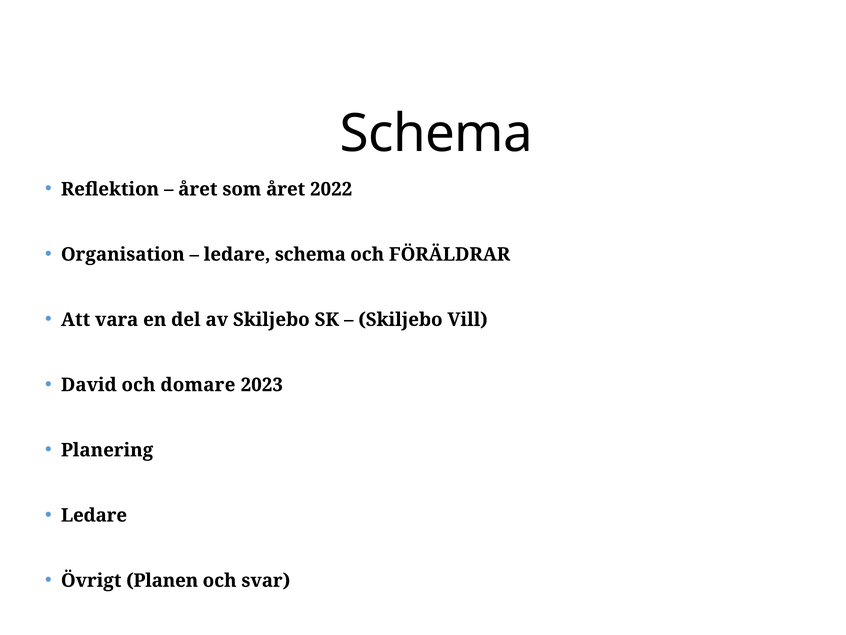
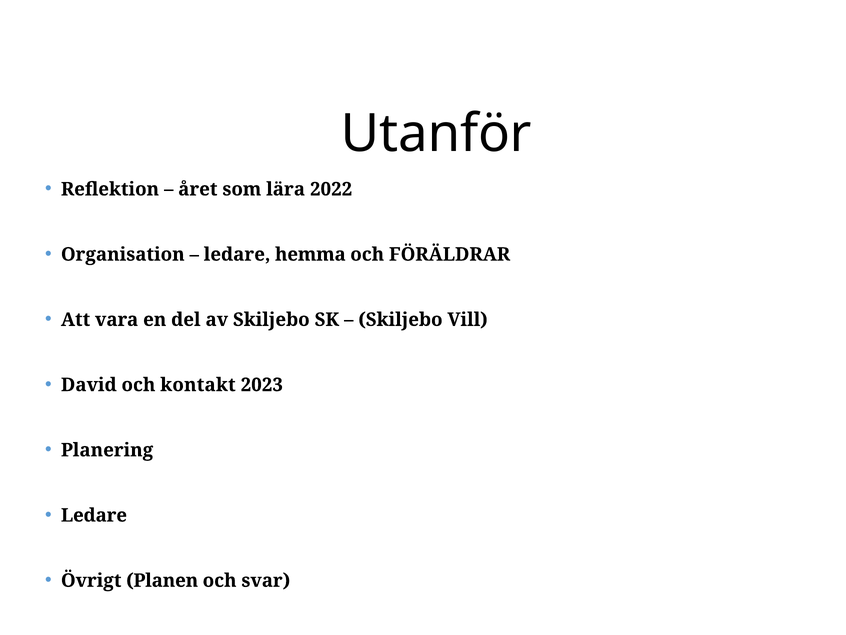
Schema at (436, 134): Schema -> Utanför
som året: året -> lära
ledare schema: schema -> hemma
domare: domare -> kontakt
